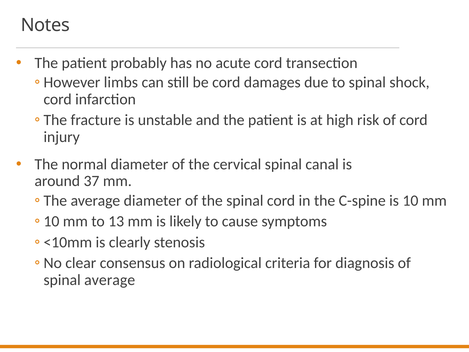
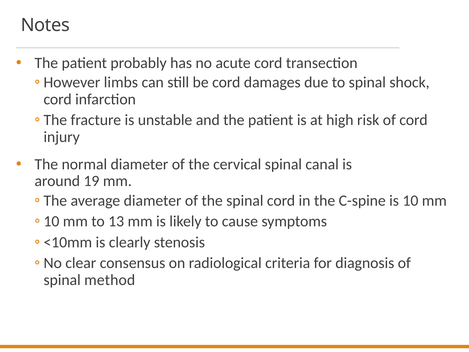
37: 37 -> 19
spinal average: average -> method
